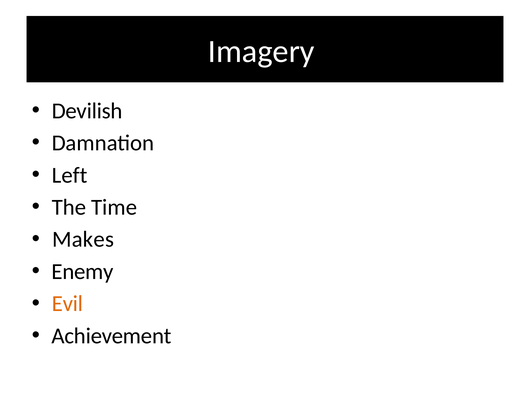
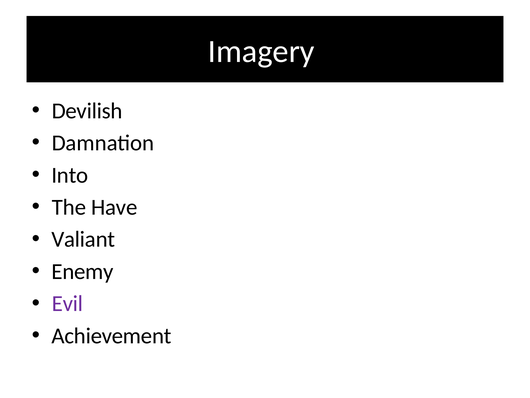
Left: Left -> Into
Time: Time -> Have
Makes: Makes -> Valiant
Evil colour: orange -> purple
